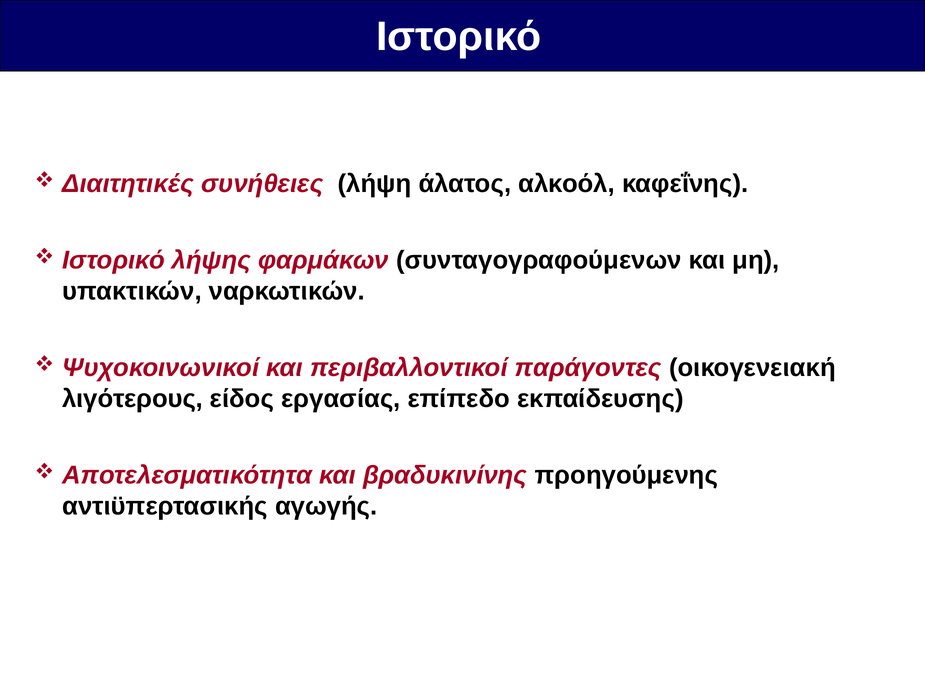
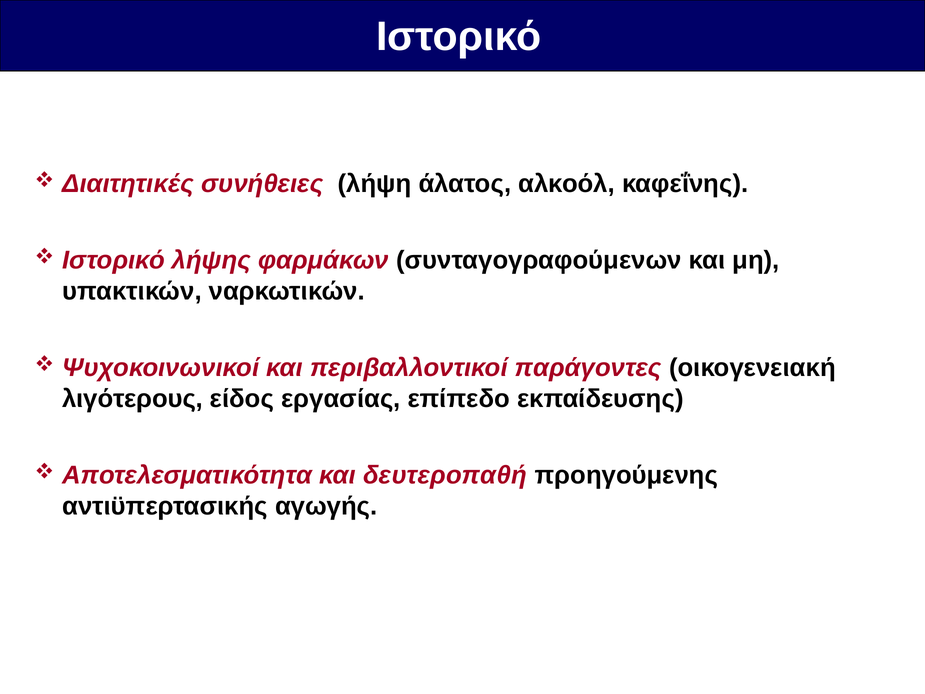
βραδυκινίνης: βραδυκινίνης -> δευτεροπαθή
